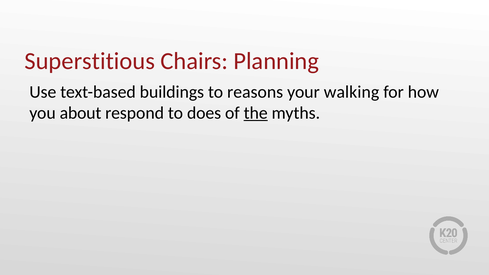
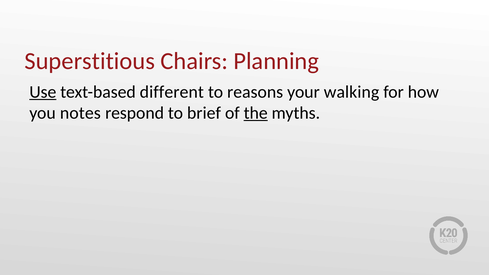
Use underline: none -> present
buildings: buildings -> different
about: about -> notes
does: does -> brief
